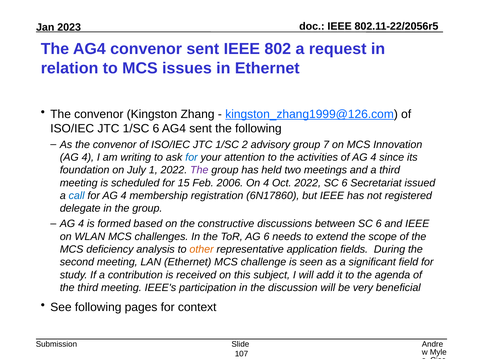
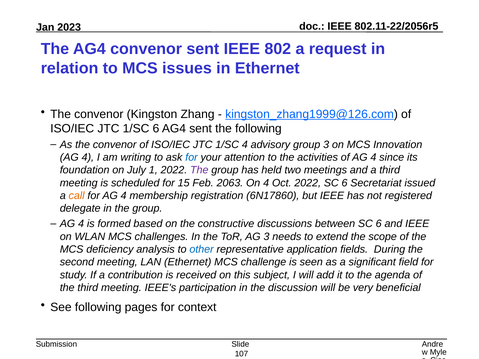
1/SC 2: 2 -> 4
group 7: 7 -> 3
2006: 2006 -> 2063
call colour: blue -> orange
AG 6: 6 -> 3
other colour: orange -> blue
